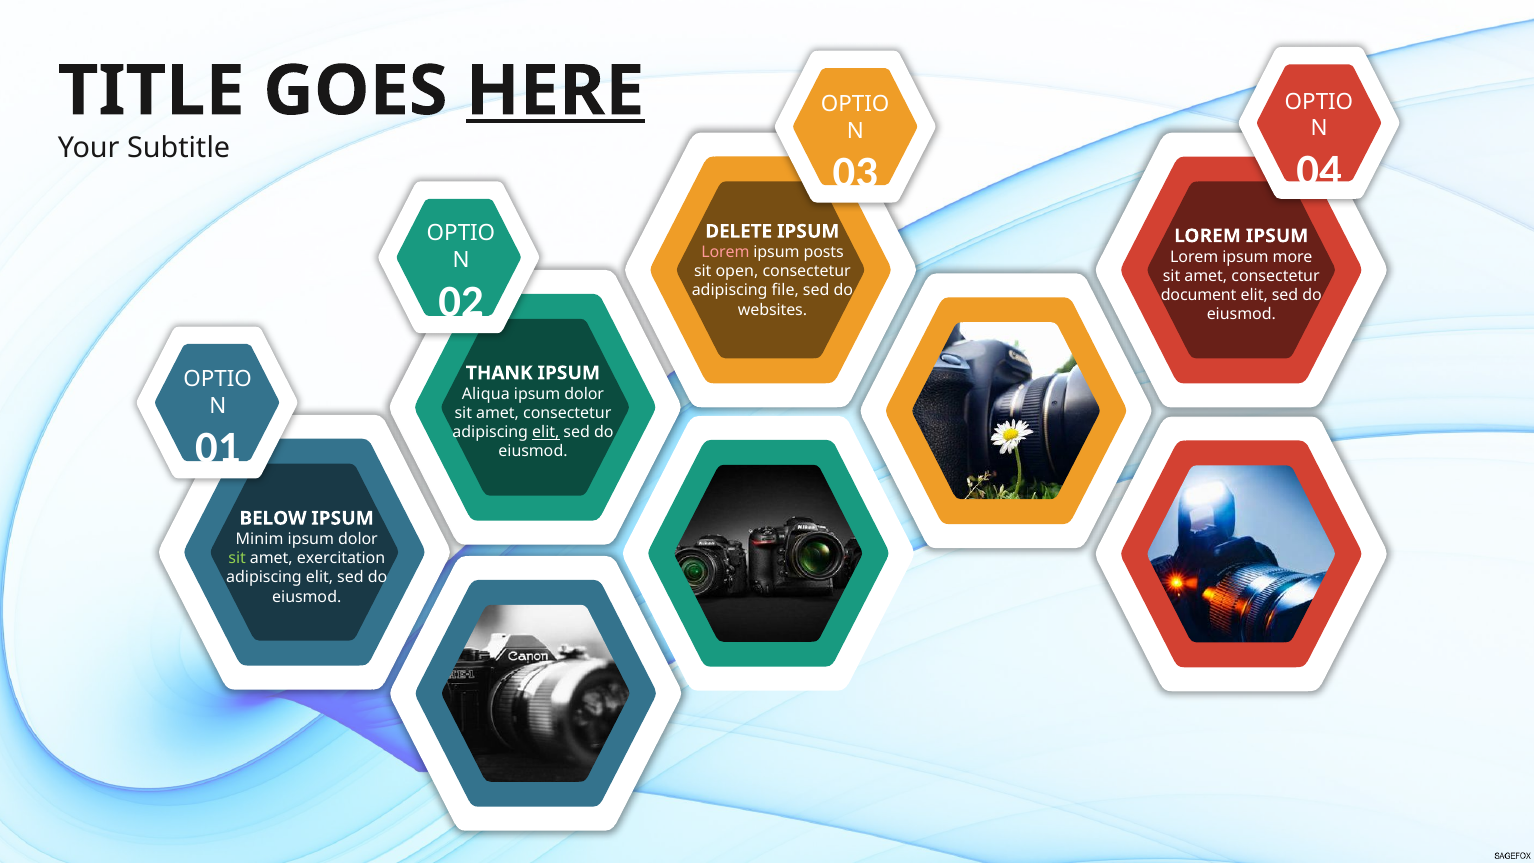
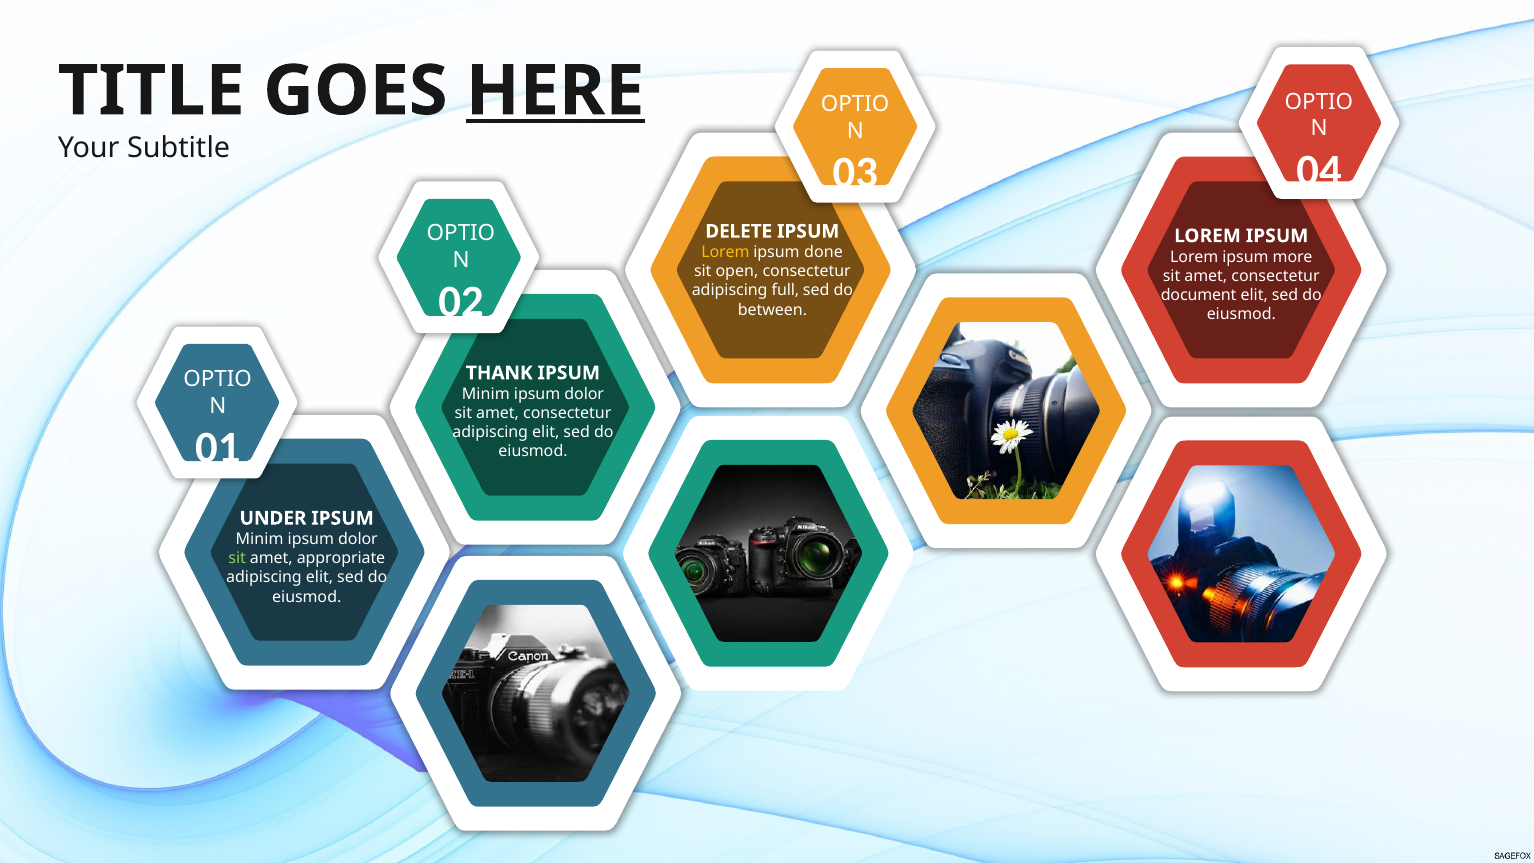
Lorem at (725, 252) colour: pink -> yellow
posts: posts -> done
file: file -> full
websites: websites -> between
Aliqua at (486, 394): Aliqua -> Minim
elit at (546, 432) underline: present -> none
BELOW: BELOW -> UNDER
exercitation: exercitation -> appropriate
